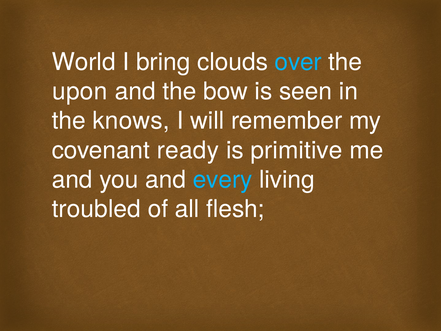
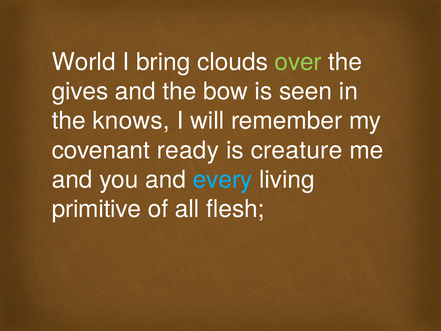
over colour: light blue -> light green
upon: upon -> gives
primitive: primitive -> creature
troubled: troubled -> primitive
